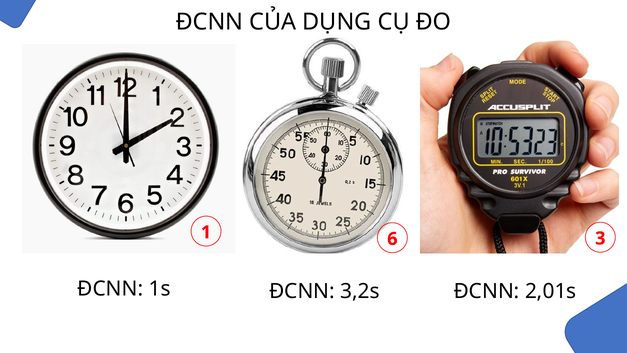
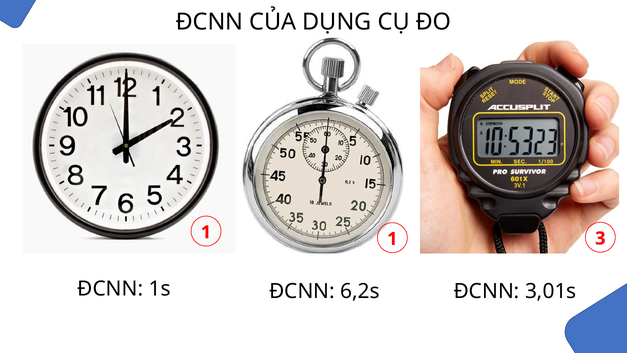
1 6: 6 -> 1
3,2s: 3,2s -> 6,2s
2,01s: 2,01s -> 3,01s
